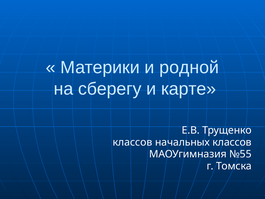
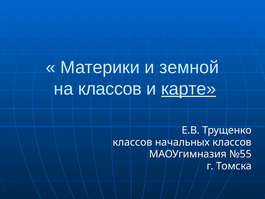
родной: родной -> земной
на сберегу: сберегу -> классов
карте underline: none -> present
